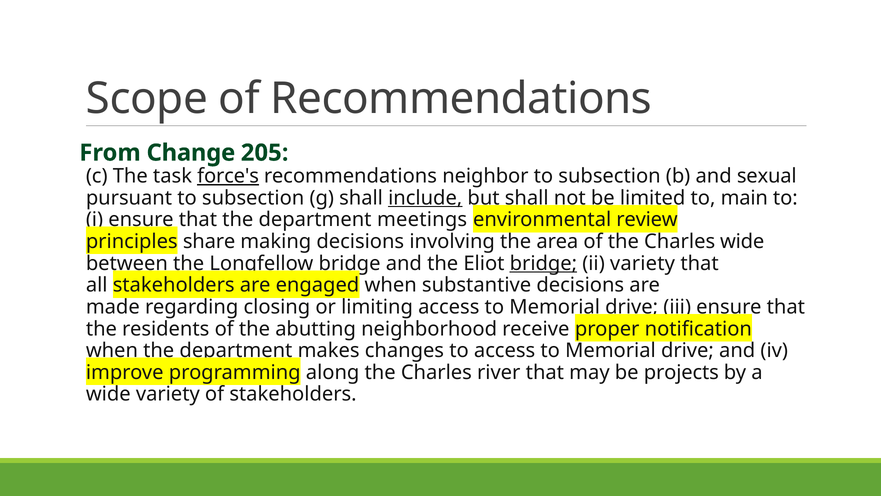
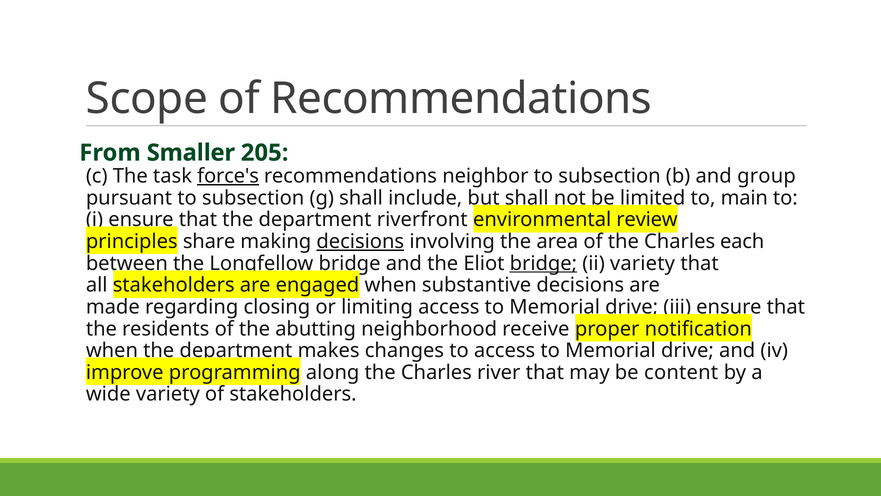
Change: Change -> Smaller
sexual: sexual -> group
include underline: present -> none
meetings: meetings -> riverfront
decisions at (360, 241) underline: none -> present
Charles wide: wide -> each
projects: projects -> content
